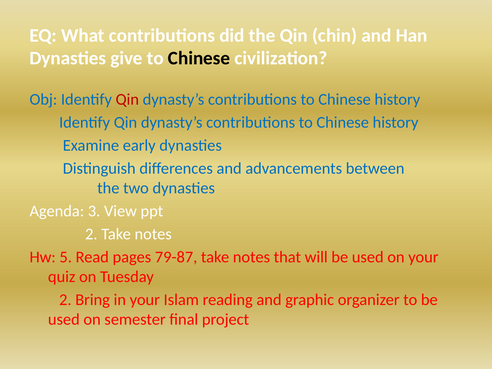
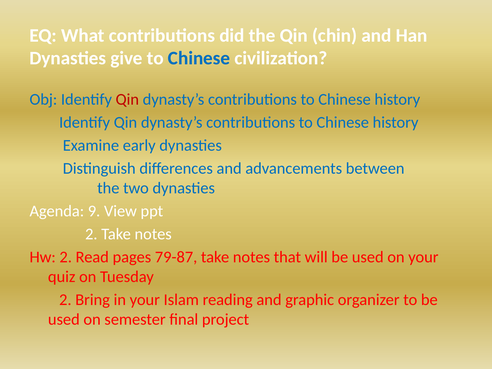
Chinese at (199, 58) colour: black -> blue
3: 3 -> 9
Hw 5: 5 -> 2
